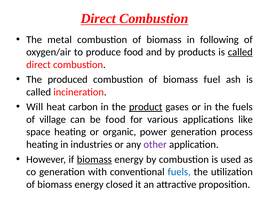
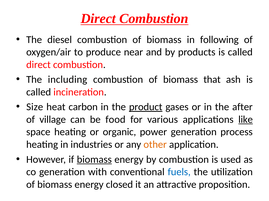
metal: metal -> diesel
produce food: food -> near
called at (240, 52) underline: present -> none
produced: produced -> including
fuel: fuel -> that
Will: Will -> Size
the fuels: fuels -> after
like underline: none -> present
other colour: purple -> orange
